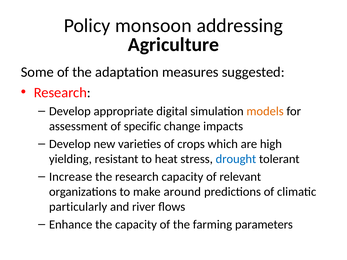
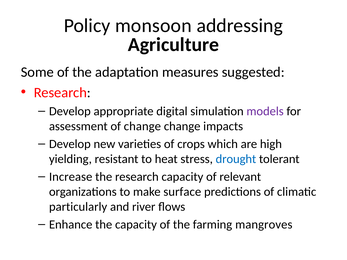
models colour: orange -> purple
of specific: specific -> change
around: around -> surface
parameters: parameters -> mangroves
